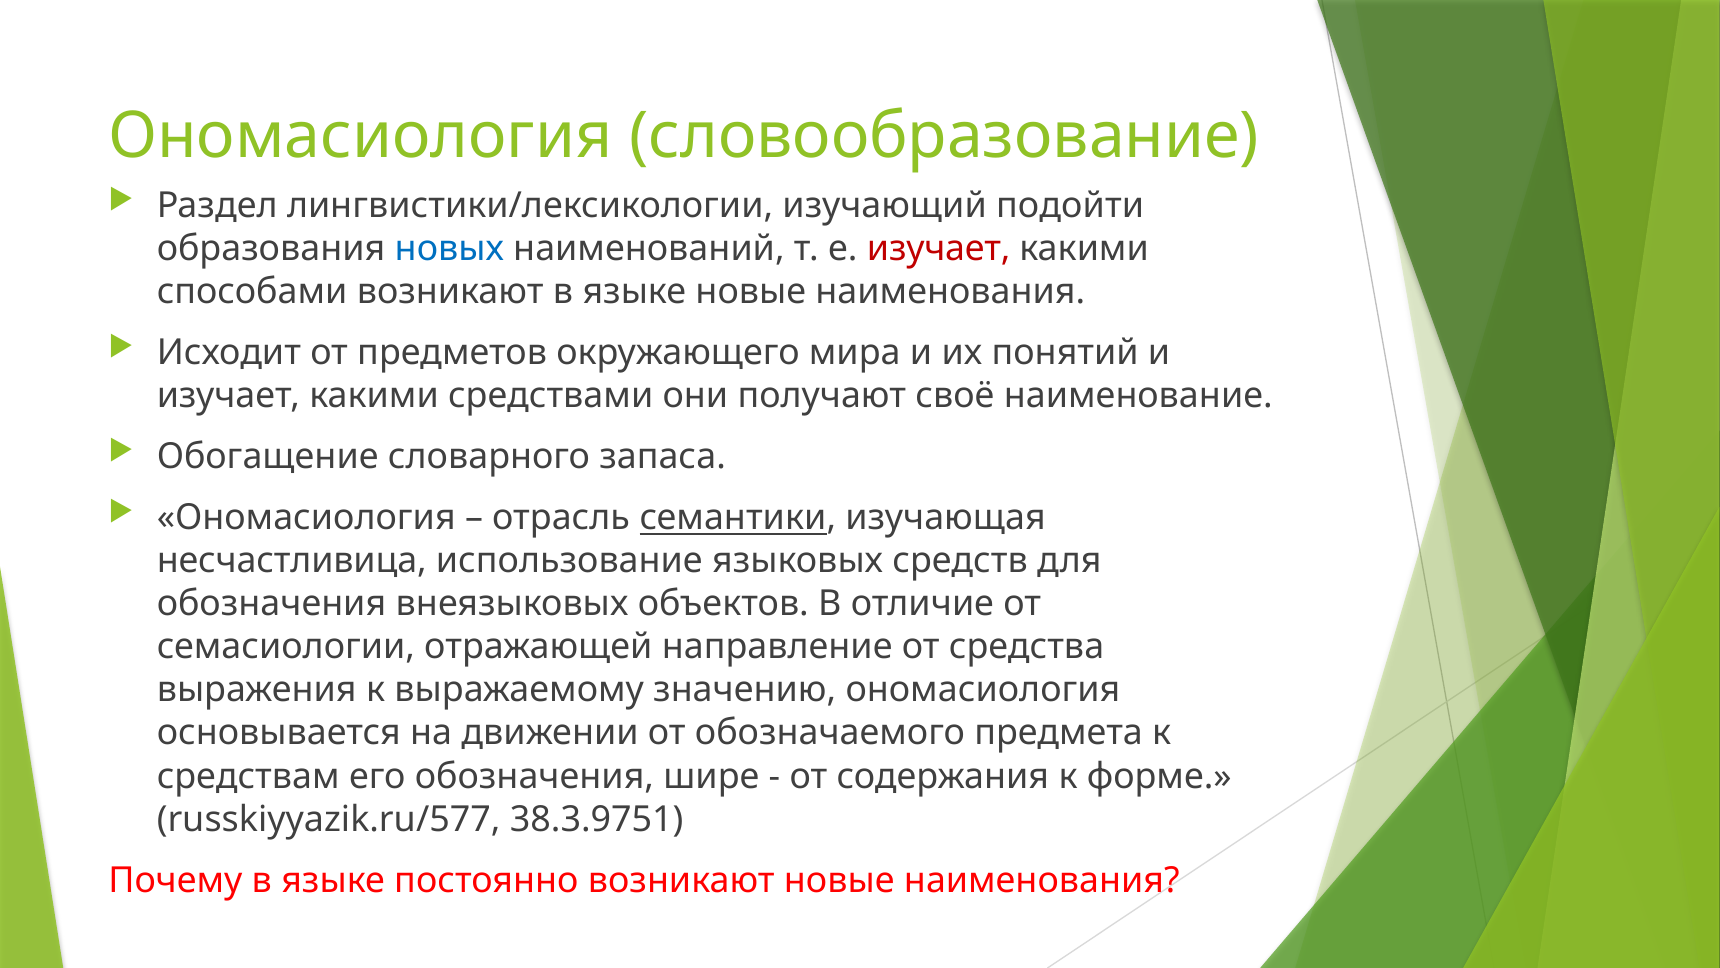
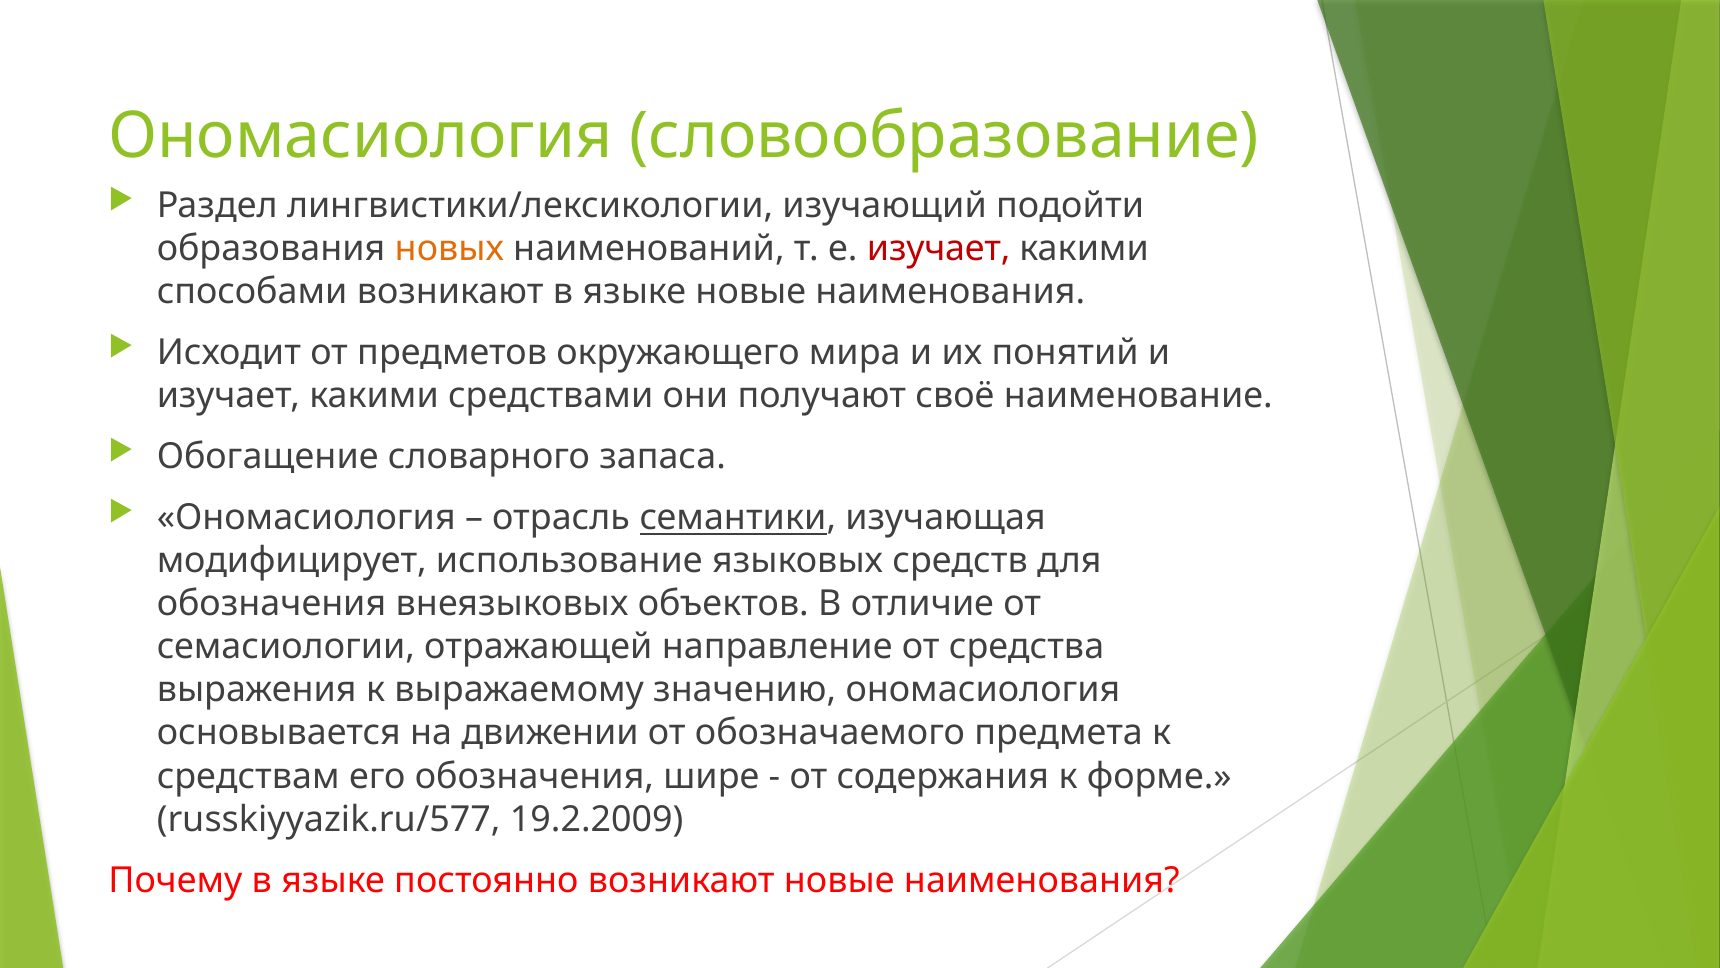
новых colour: blue -> orange
несчастливица: несчастливица -> модифицирует
38.3.9751: 38.3.9751 -> 19.2.2009
